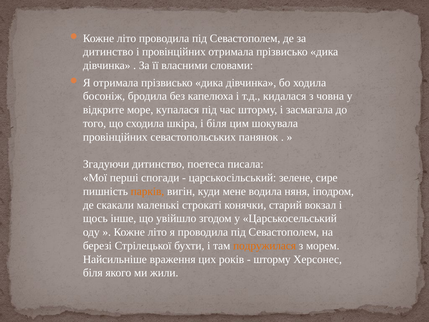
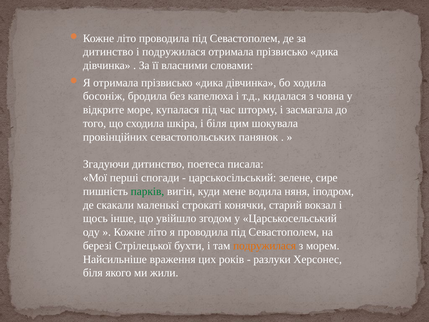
і провінційних: провінційних -> подружилася
парків colour: orange -> green
шторму at (272, 259): шторму -> разлуки
